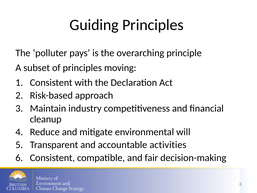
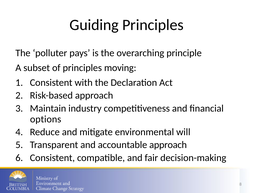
cleanup: cleanup -> options
accountable activities: activities -> approach
